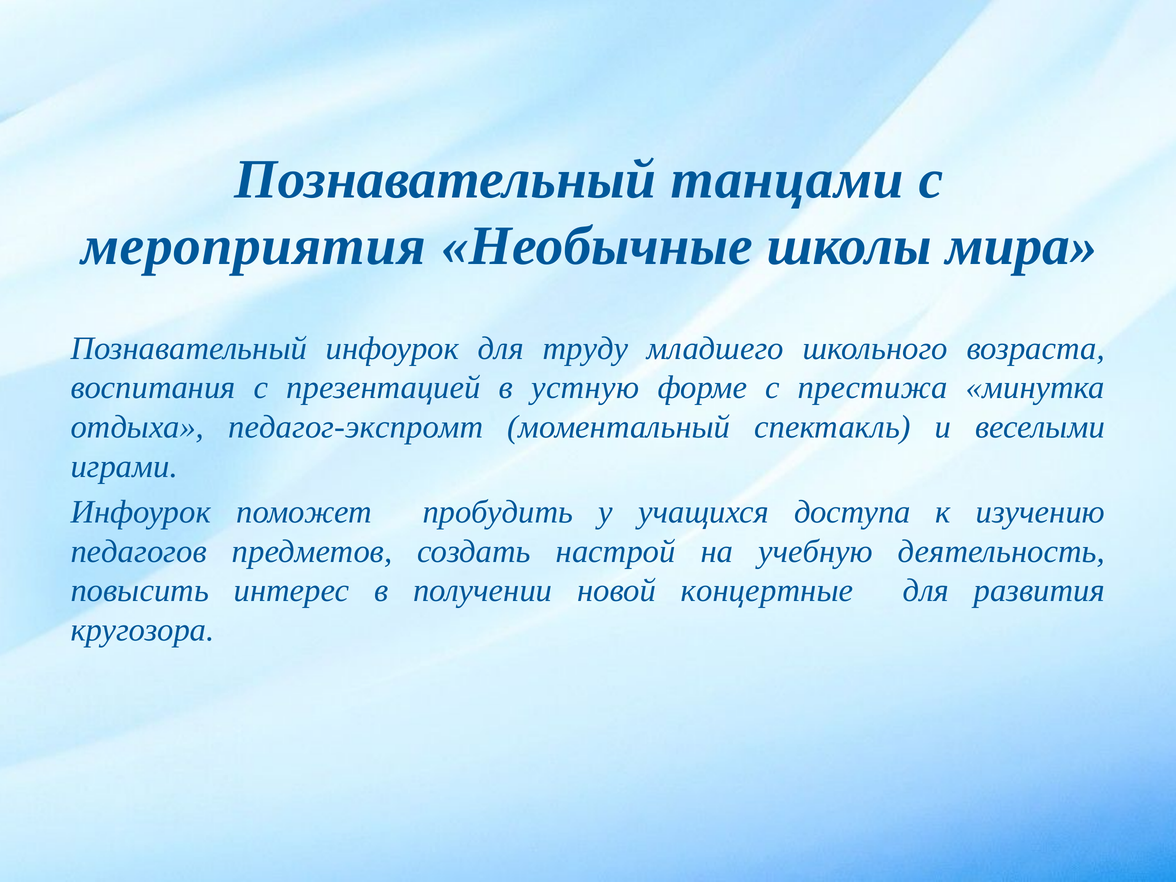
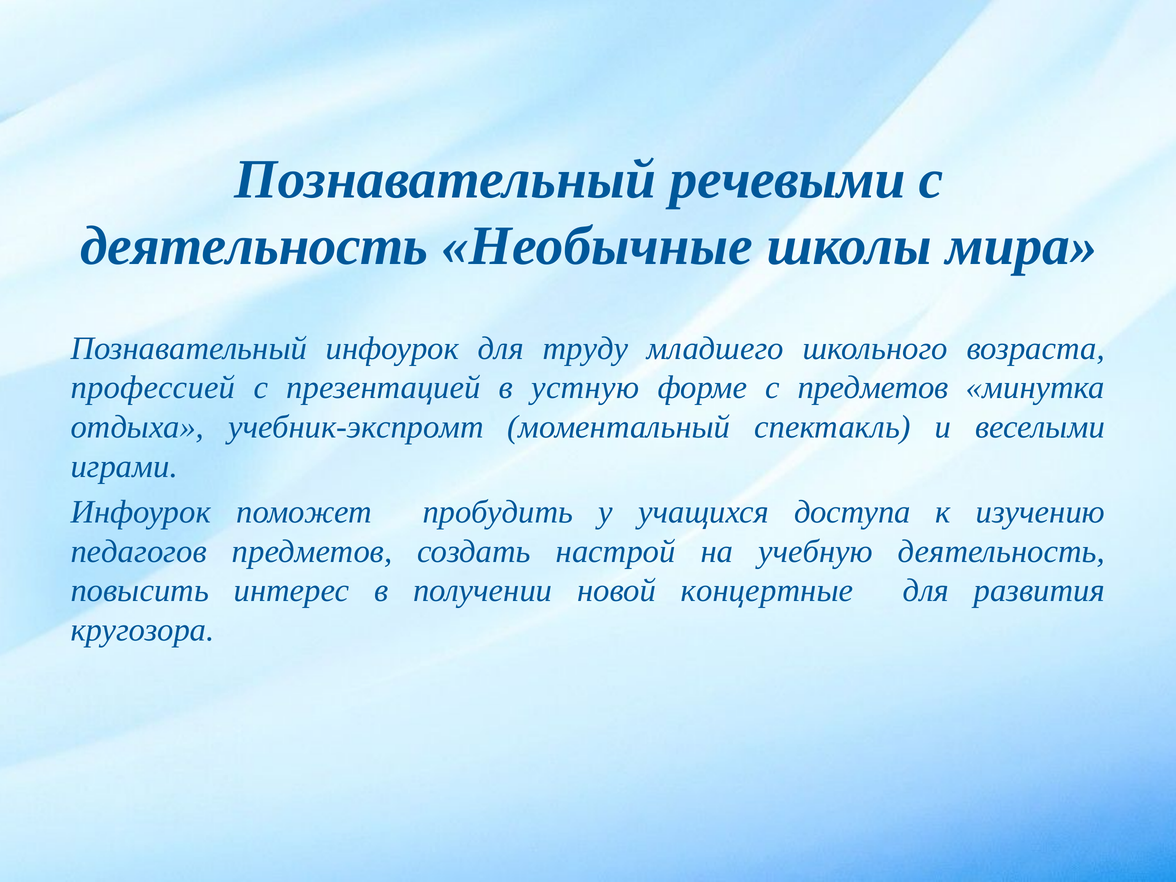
танцами: танцами -> речевыми
мероприятия at (254, 246): мероприятия -> деятельность
воспитания: воспитания -> профессией
с престижа: престижа -> предметов
педагог-экспромт: педагог-экспромт -> учебник-экспромт
